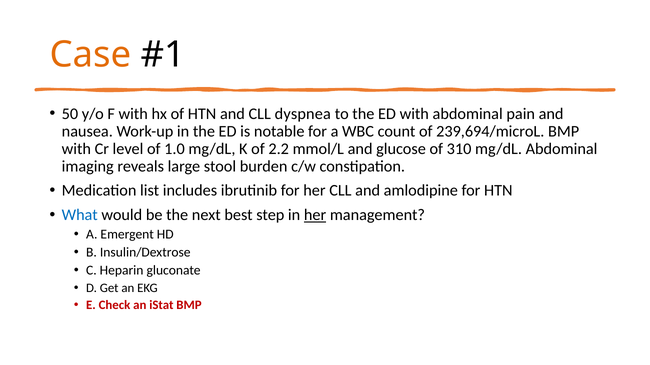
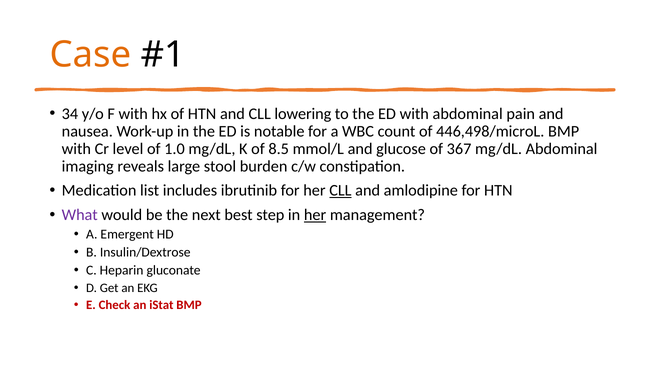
50: 50 -> 34
dyspnea: dyspnea -> lowering
239,694/microL: 239,694/microL -> 446,498/microL
2.2: 2.2 -> 8.5
310: 310 -> 367
CLL at (340, 191) underline: none -> present
What colour: blue -> purple
